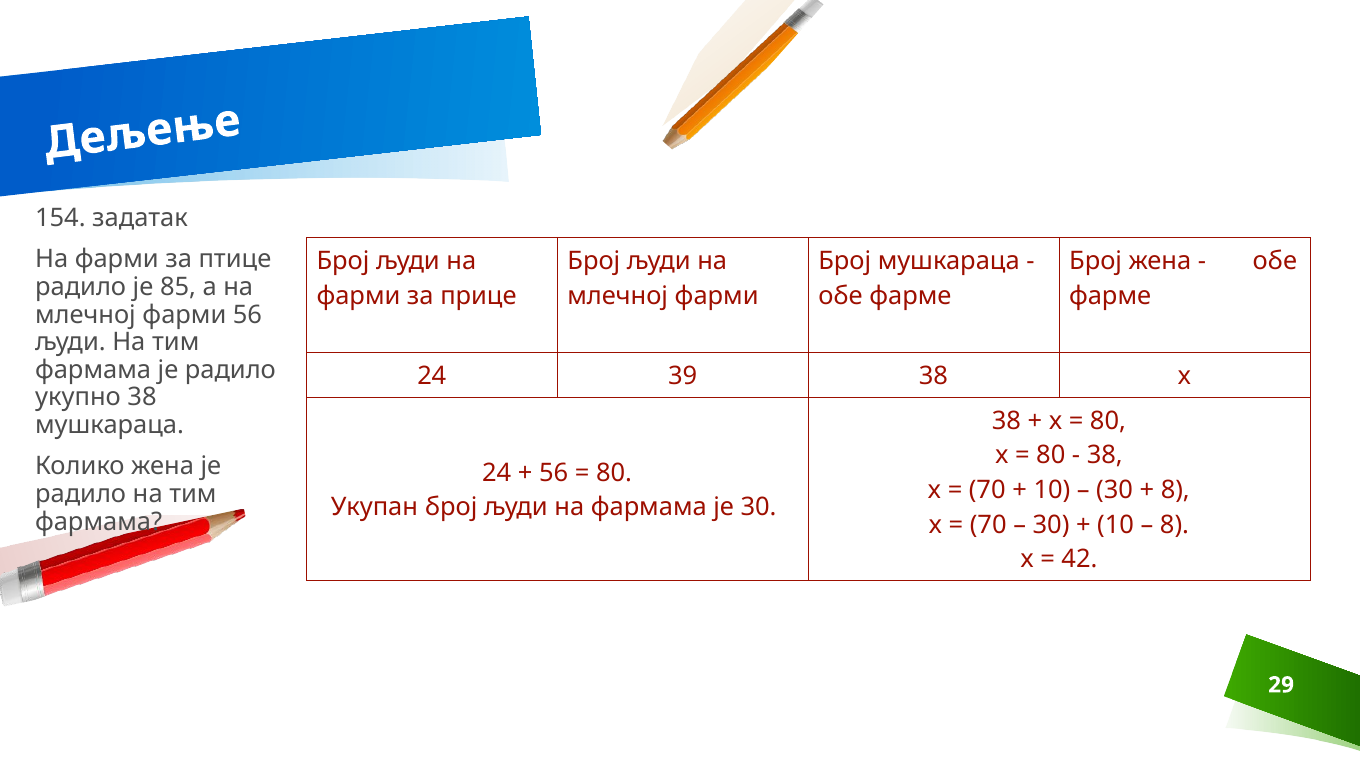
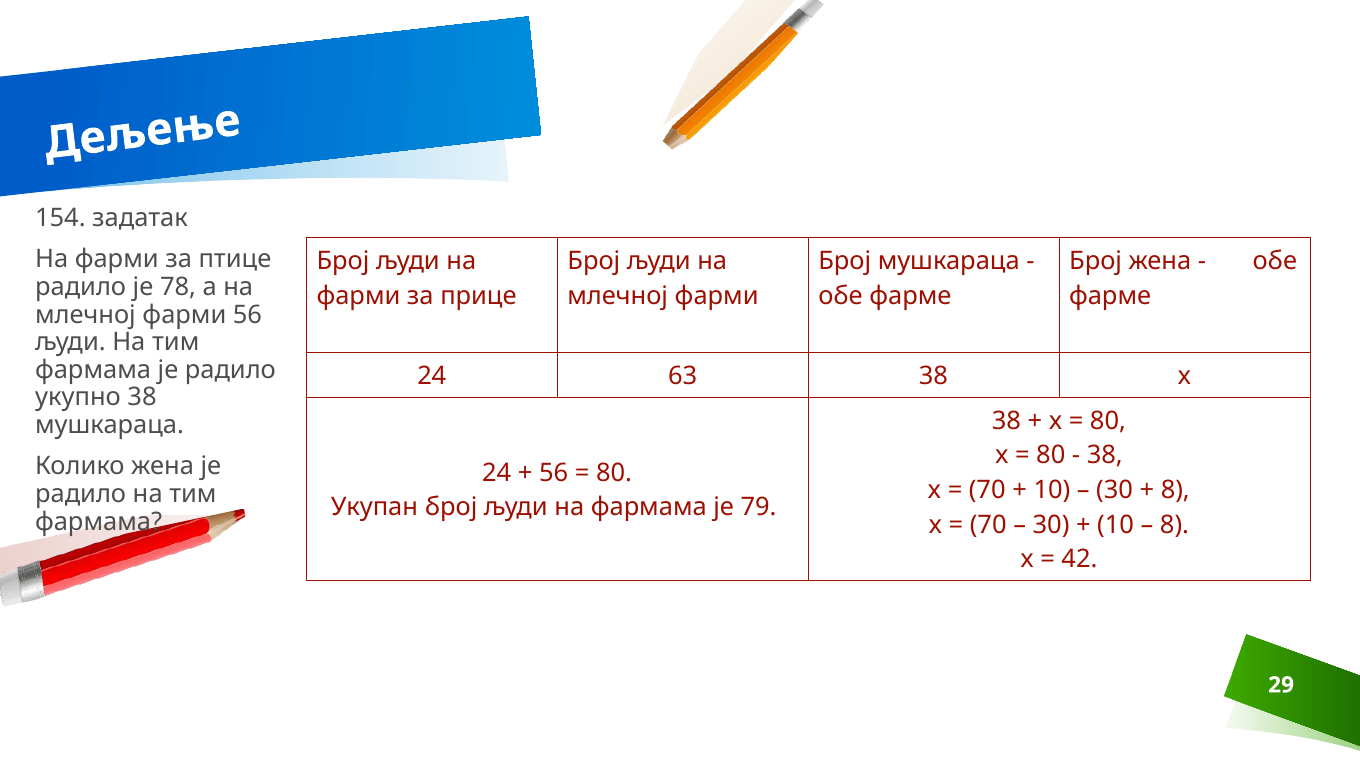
85: 85 -> 78
39: 39 -> 63
је 30: 30 -> 79
